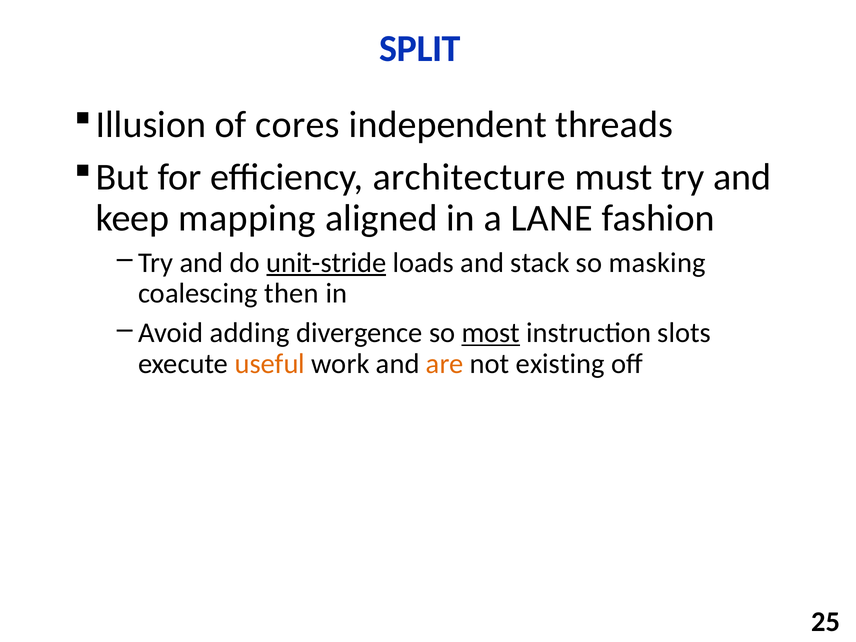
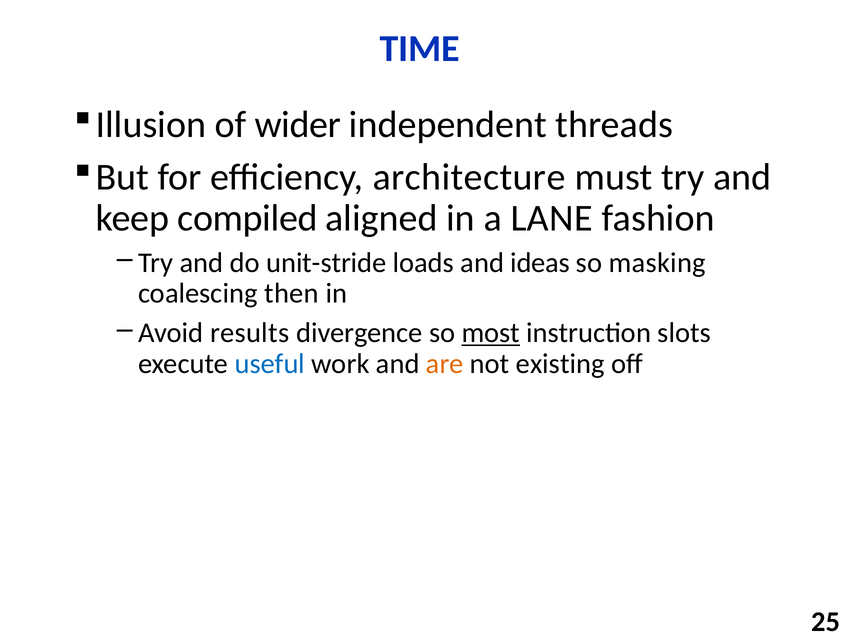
SPLIT: SPLIT -> TIME
cores: cores -> wider
mapping: mapping -> compiled
unit-stride underline: present -> none
stack: stack -> ideas
adding: adding -> results
useful colour: orange -> blue
